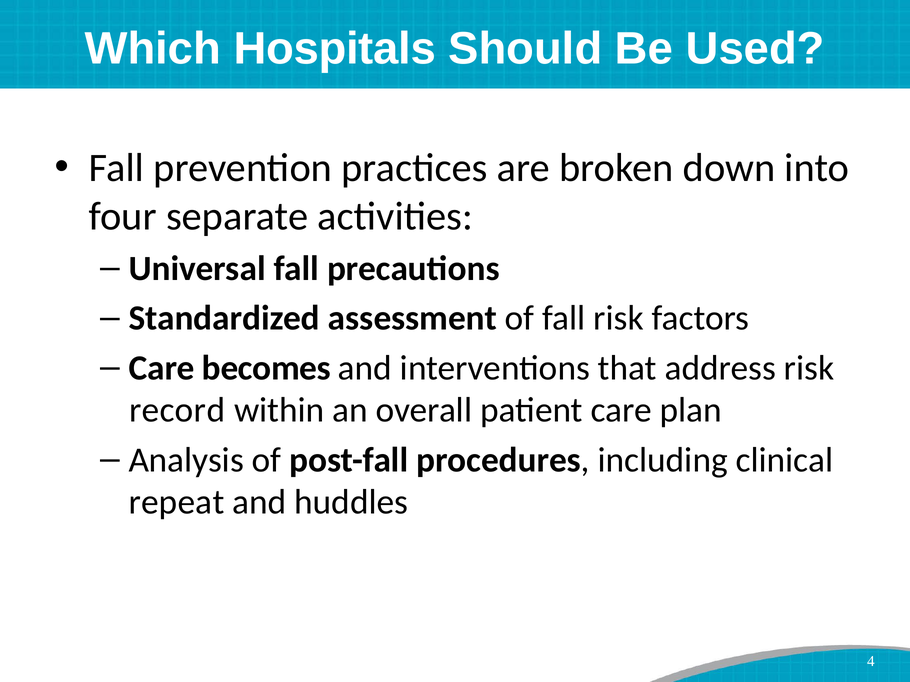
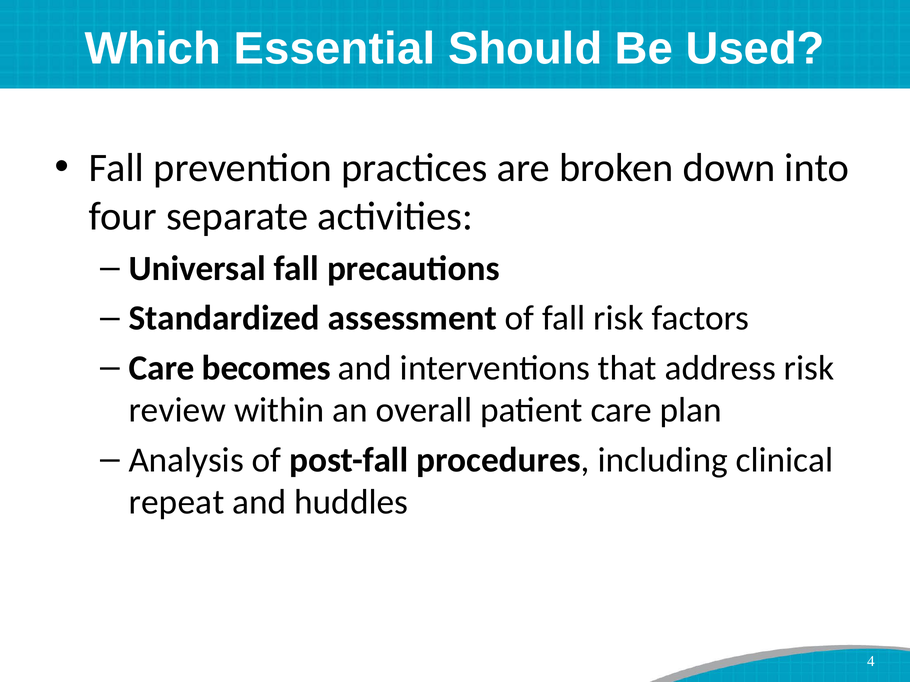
Hospitals: Hospitals -> Essential
record: record -> review
